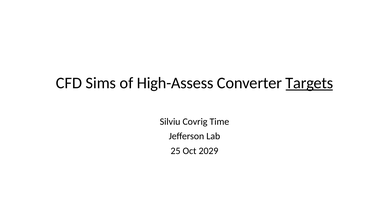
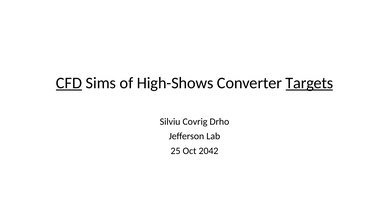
CFD underline: none -> present
High-Assess: High-Assess -> High-Shows
Time: Time -> Drho
2029: 2029 -> 2042
